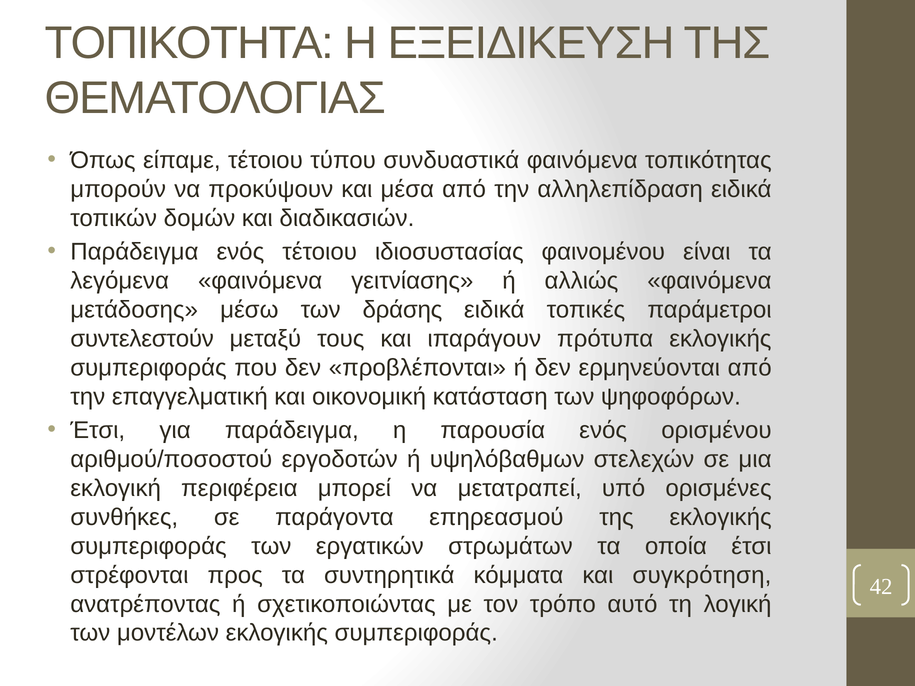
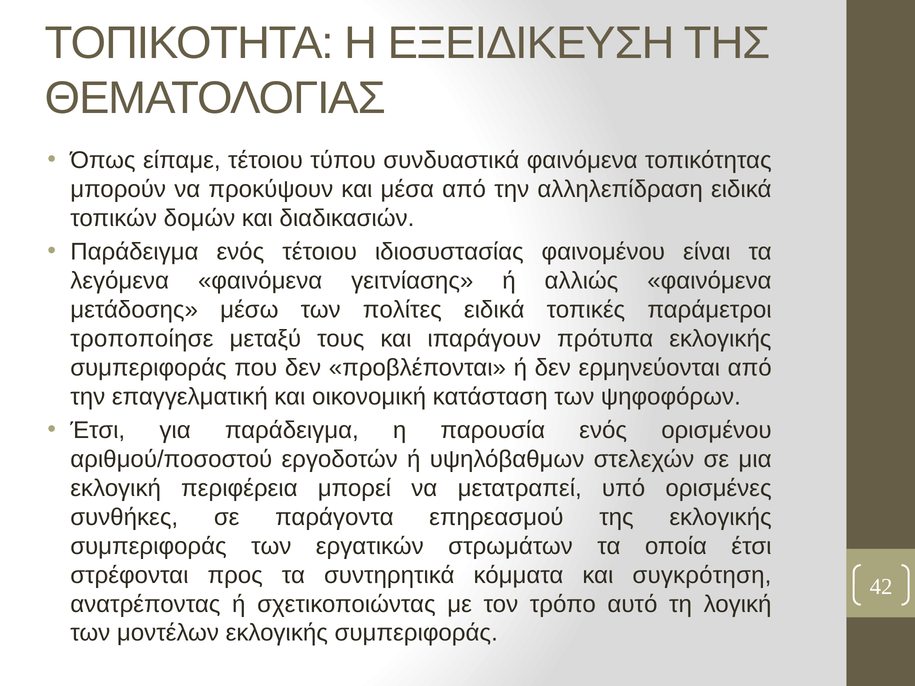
δράσης: δράσης -> πολίτες
συντελεστούν: συντελεστούν -> τροποποίησε
